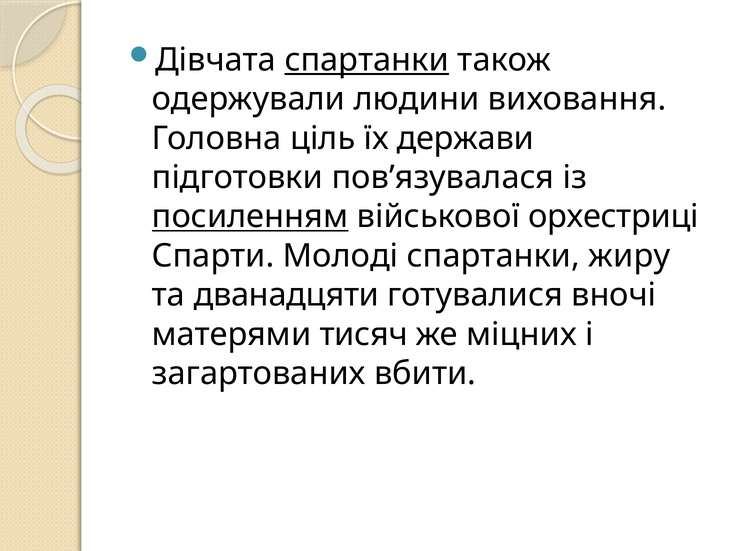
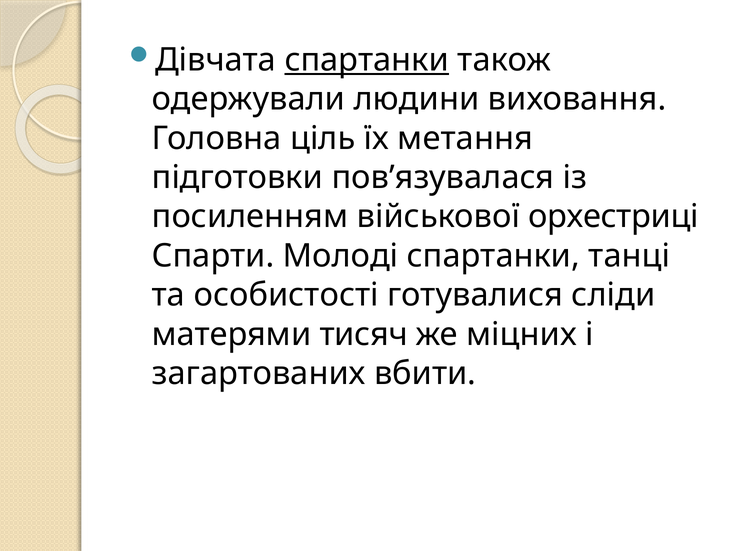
держави: держави -> метання
посиленням underline: present -> none
жиру: жиру -> танці
дванадцяти: дванадцяти -> особистості
вночі: вночі -> сліди
